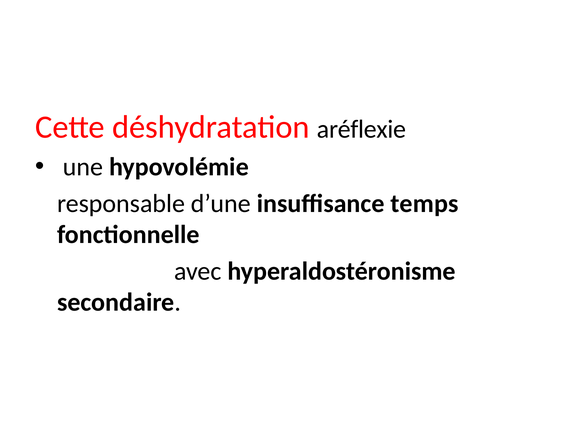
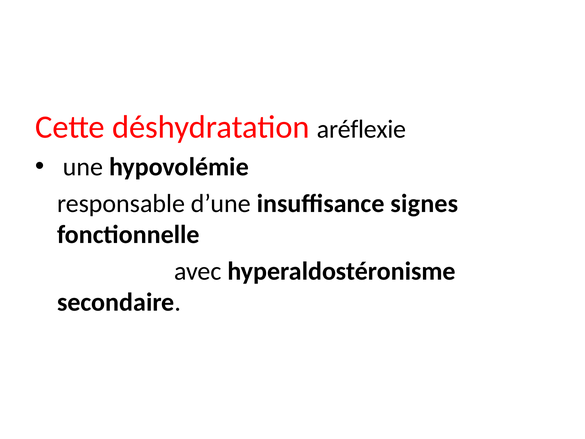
temps: temps -> signes
